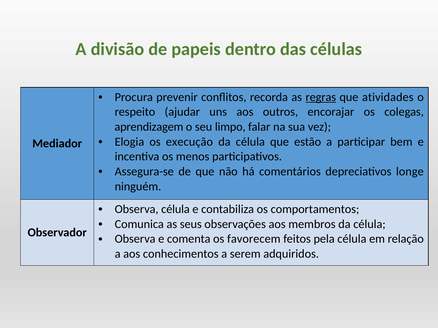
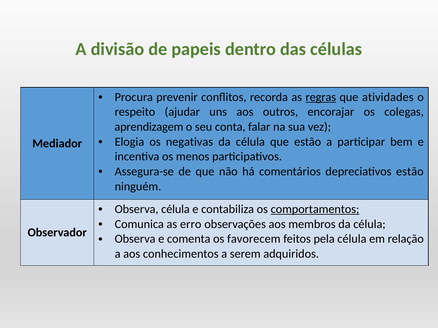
limpo: limpo -> conta
execução: execução -> negativas
depreciativos longe: longe -> estão
comportamentos underline: none -> present
seus: seus -> erro
